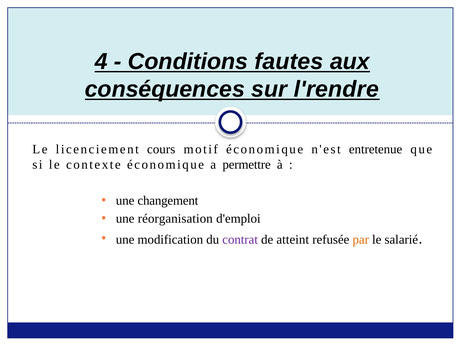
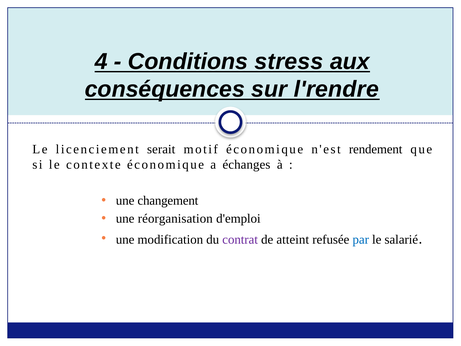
fautes: fautes -> stress
cours: cours -> serait
entretenue: entretenue -> rendement
permettre: permettre -> échanges
par colour: orange -> blue
